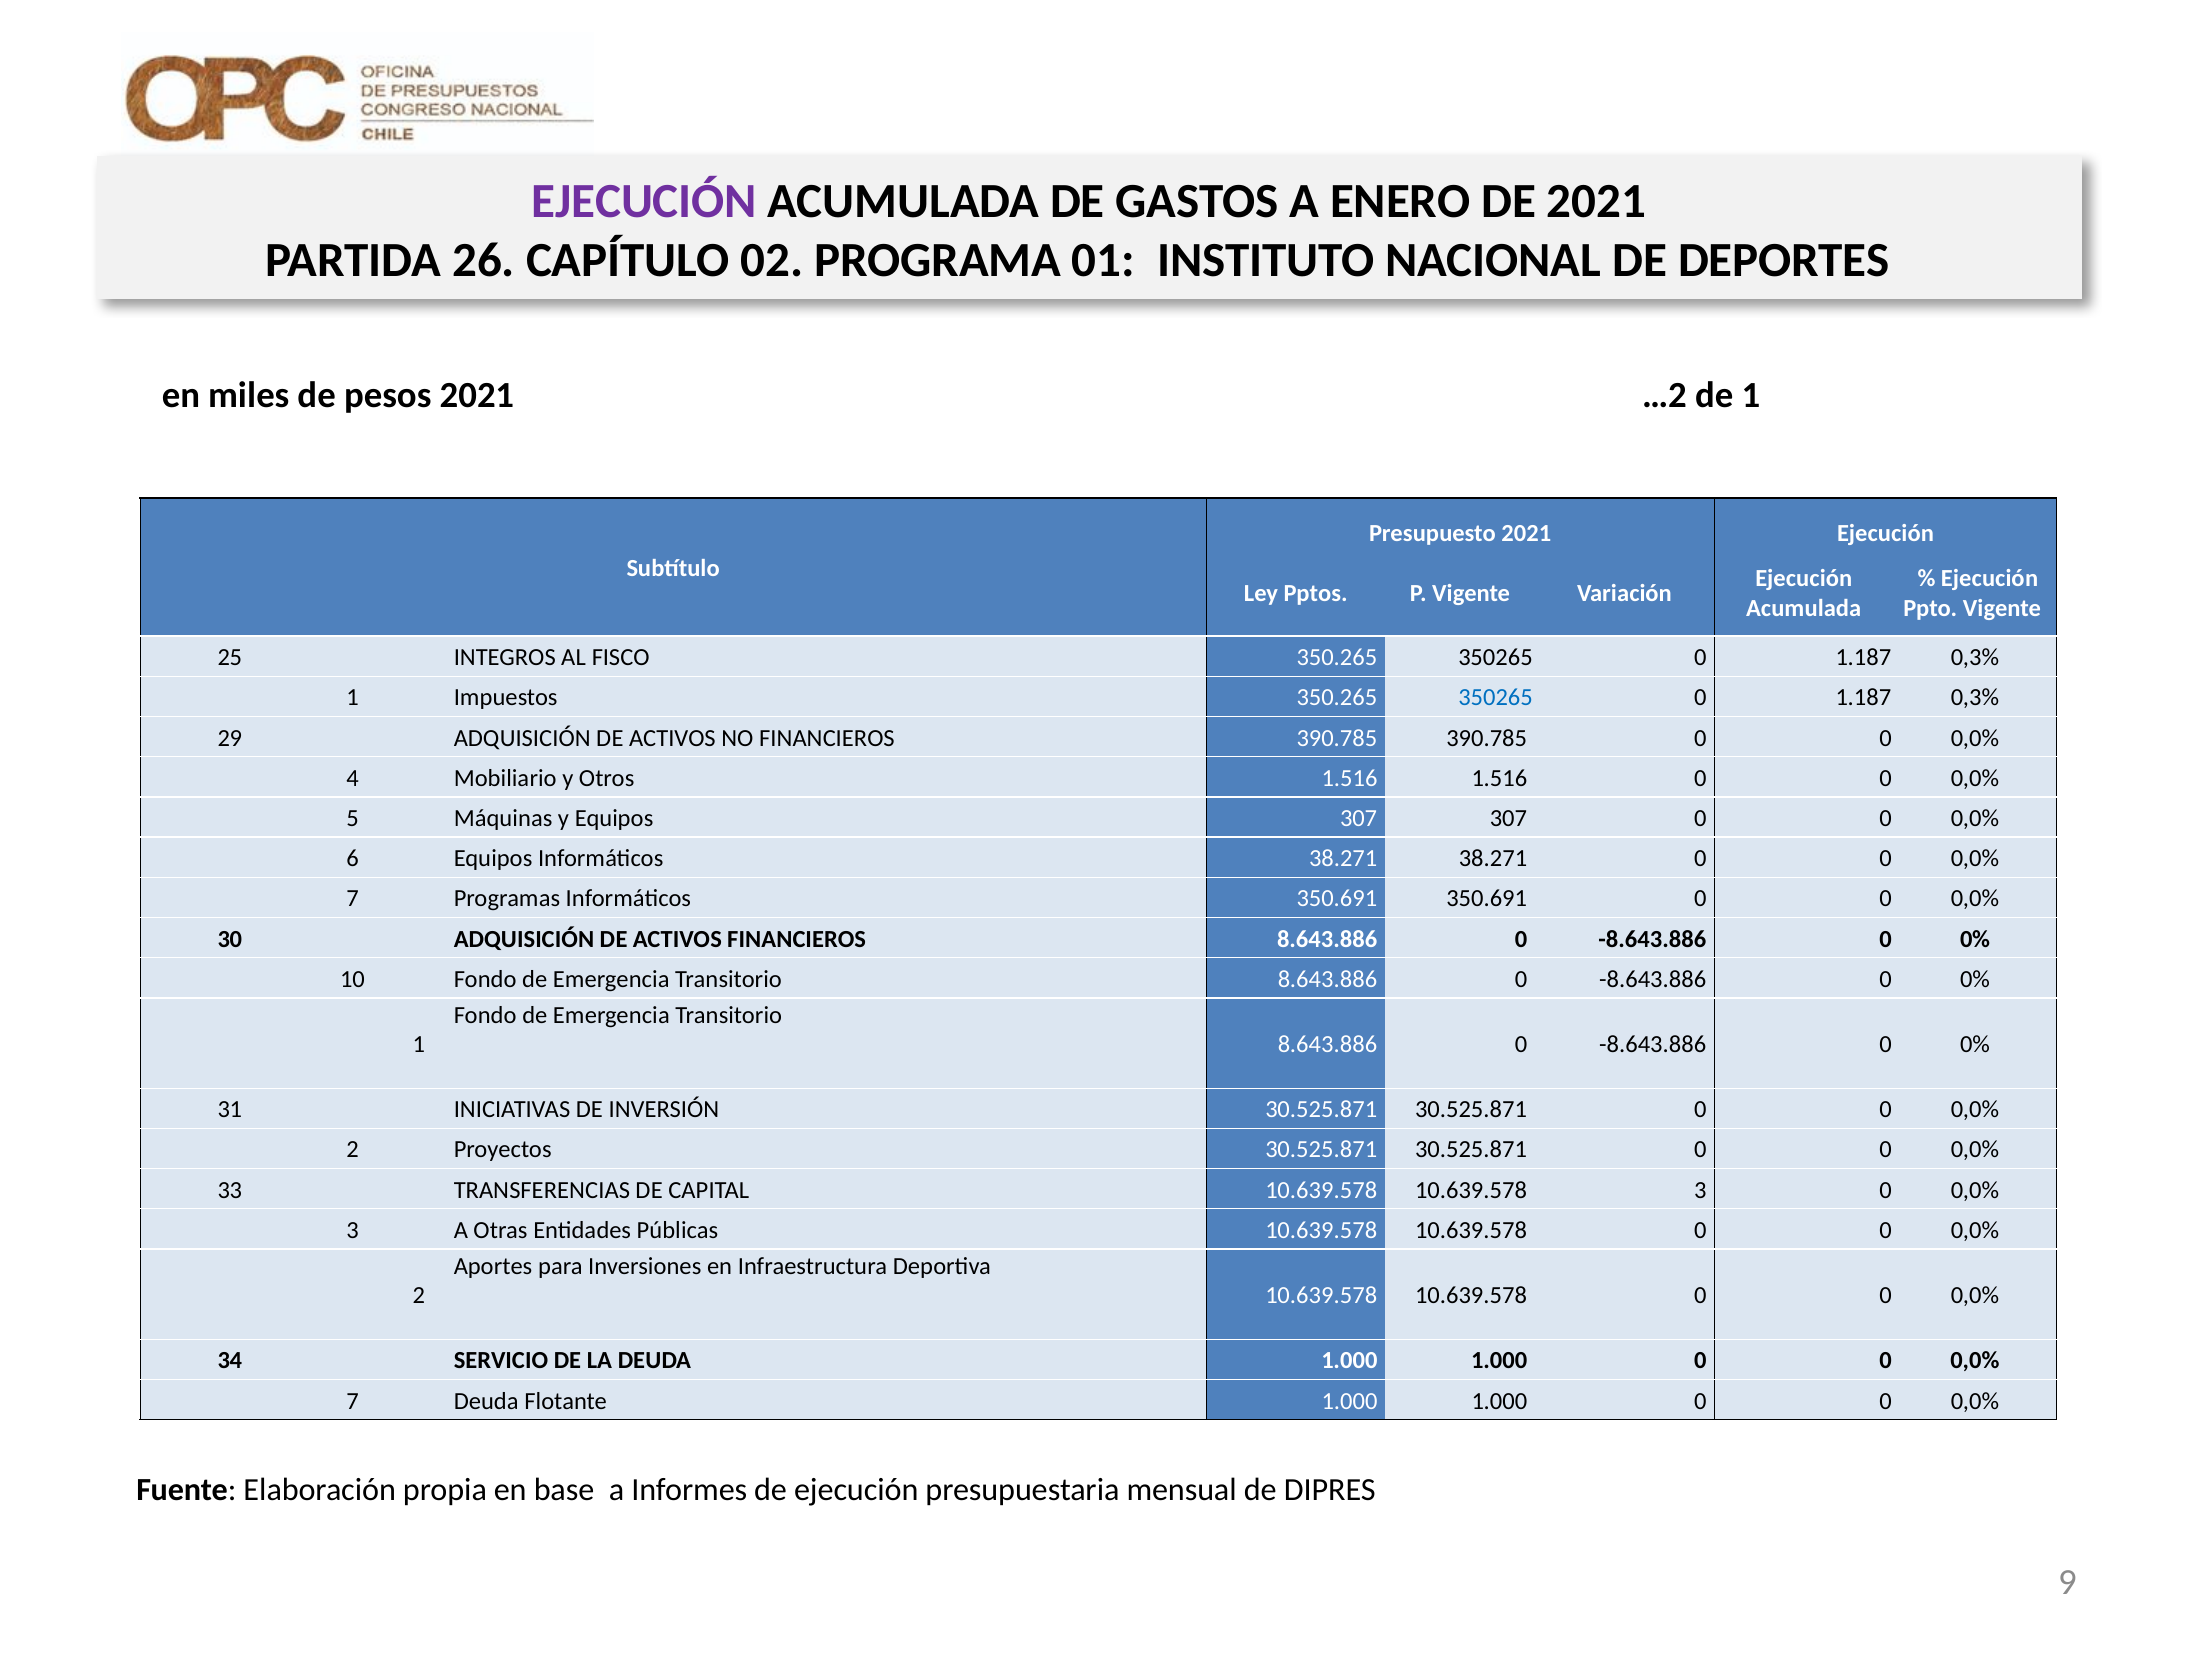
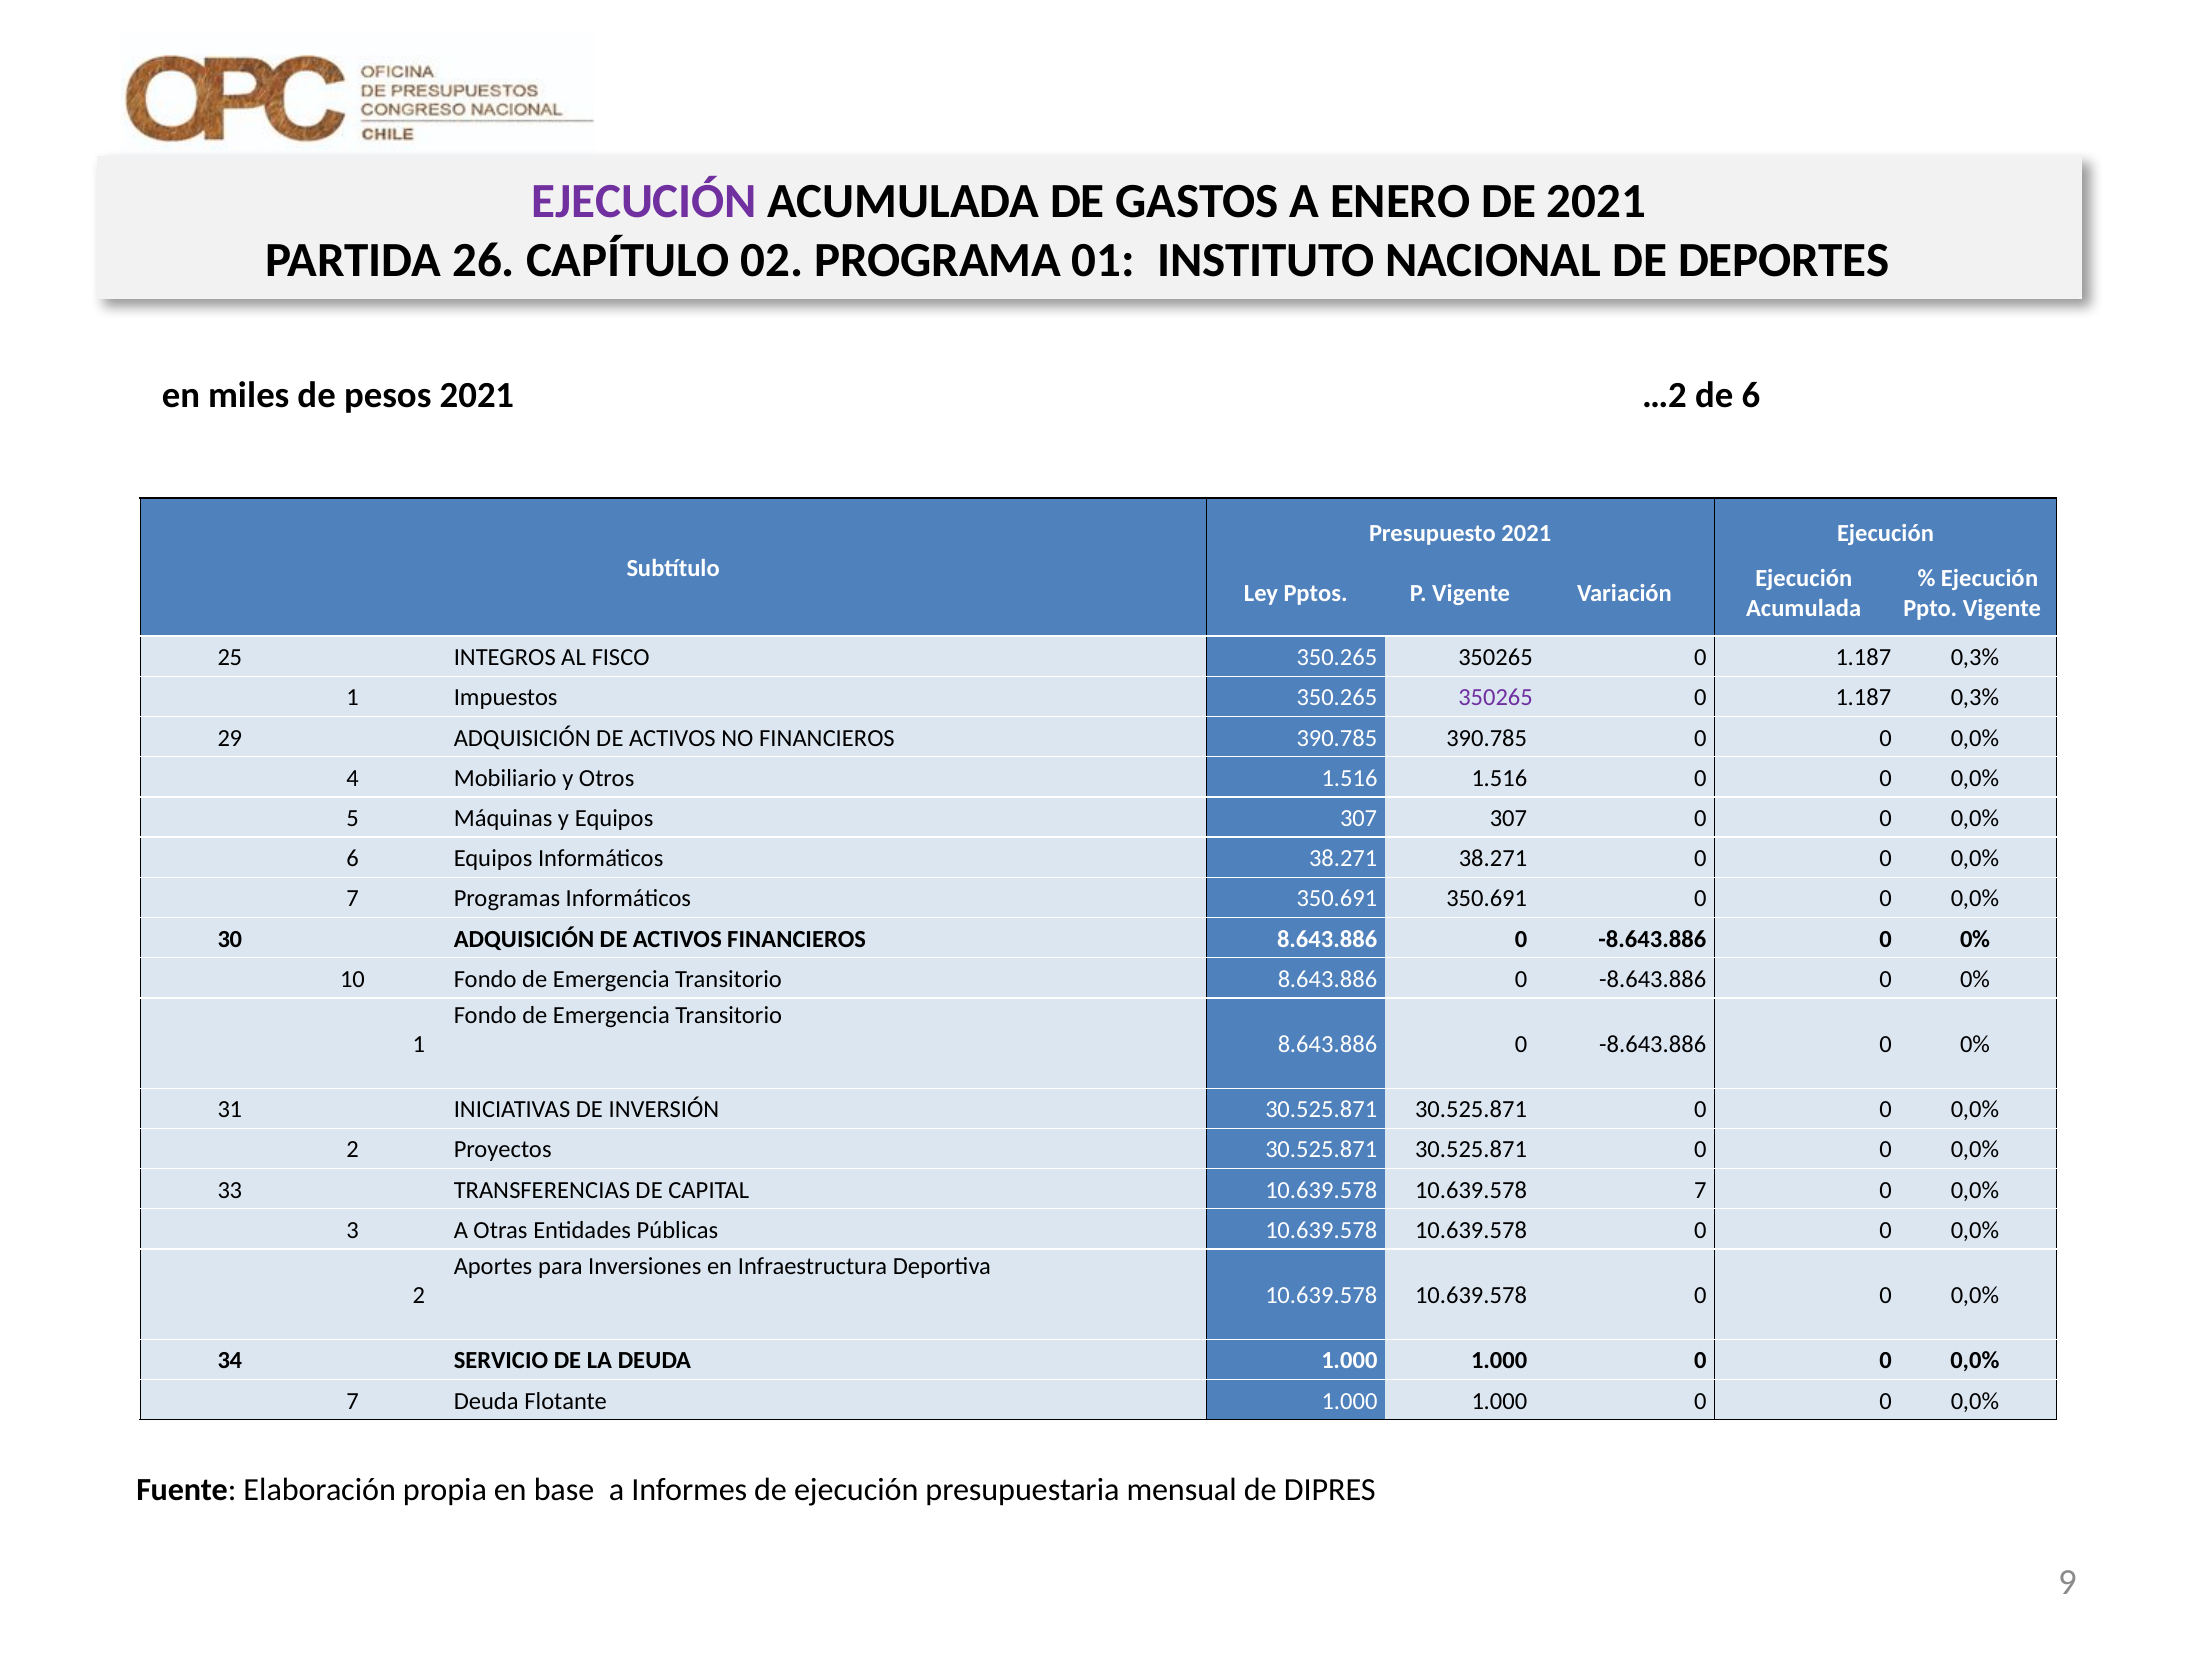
de 1: 1 -> 6
350265 at (1496, 698) colour: blue -> purple
10.639.578 3: 3 -> 7
